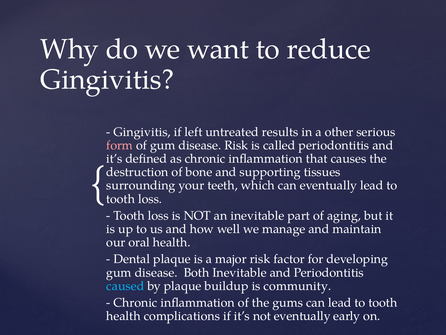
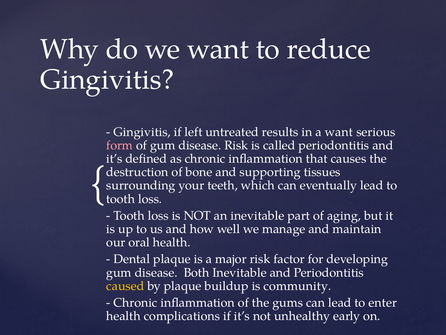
a other: other -> want
caused colour: light blue -> yellow
can lead to tooth: tooth -> enter
not eventually: eventually -> unhealthy
